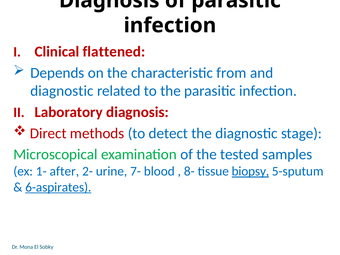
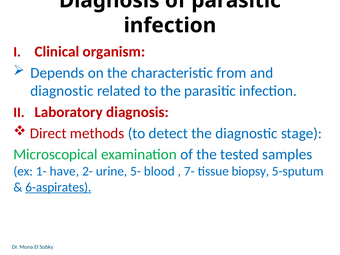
flattened: flattened -> organism
after: after -> have
7-: 7- -> 5-
8-: 8- -> 7-
biopsy underline: present -> none
